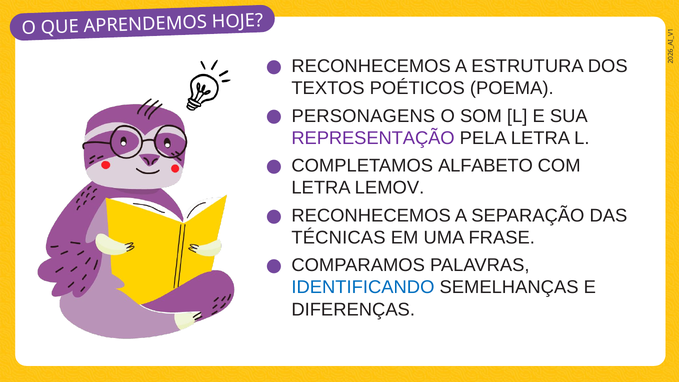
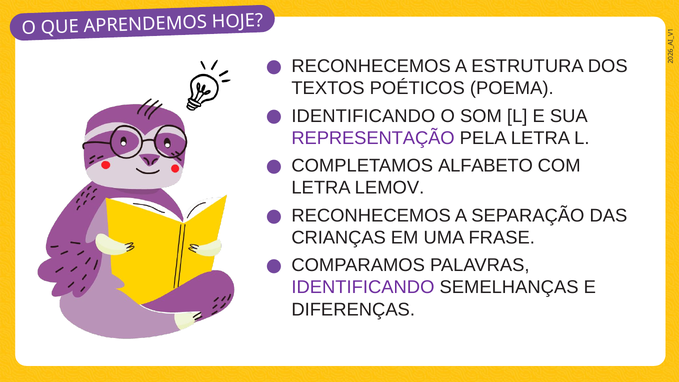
PERSONAGENS at (363, 116): PERSONAGENS -> IDENTIFICANDO
TÉCNICAS: TÉCNICAS -> CRIANÇAS
IDENTIFICANDO at (363, 287) colour: blue -> purple
